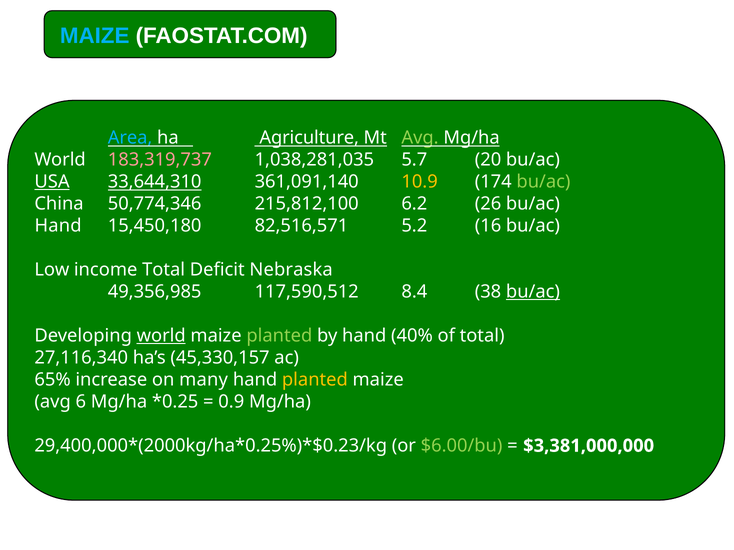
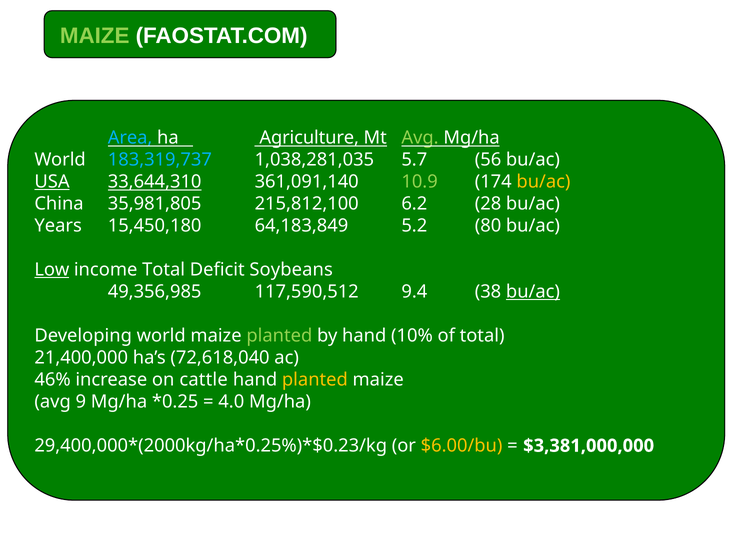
MAIZE at (95, 36) colour: light blue -> light green
183,319,737 colour: pink -> light blue
20: 20 -> 56
10.9 colour: yellow -> light green
bu/ac at (543, 182) colour: light green -> yellow
50,774,346: 50,774,346 -> 35,981,805
26: 26 -> 28
Hand at (58, 226): Hand -> Years
82,516,571: 82,516,571 -> 64,183,849
16: 16 -> 80
Low underline: none -> present
Nebraska: Nebraska -> Soybeans
8.4: 8.4 -> 9.4
world at (161, 336) underline: present -> none
40%: 40% -> 10%
27,116,340: 27,116,340 -> 21,400,000
45,330,157: 45,330,157 -> 72,618,040
65%: 65% -> 46%
many: many -> cattle
6: 6 -> 9
0.9: 0.9 -> 4.0
$6.00/bu colour: light green -> yellow
